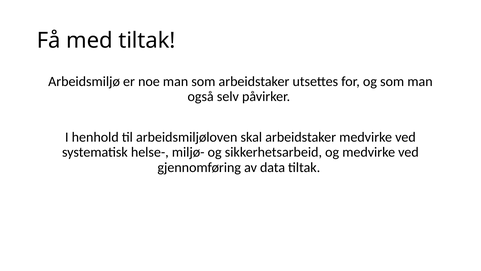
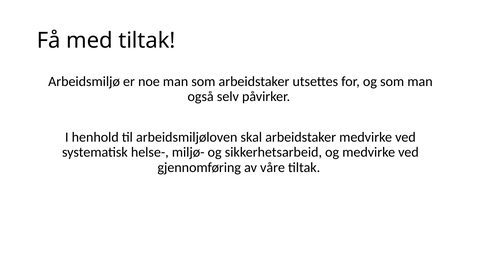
data: data -> våre
